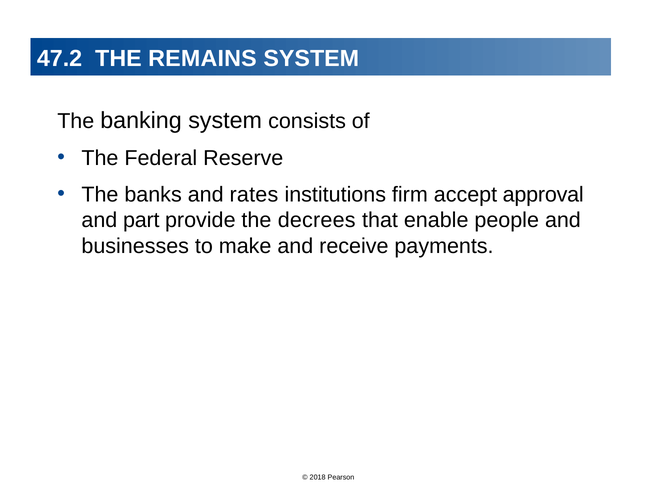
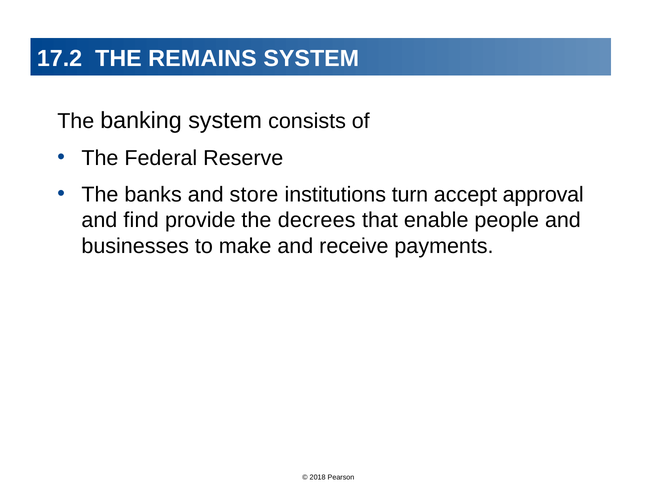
47.2: 47.2 -> 17.2
rates: rates -> store
firm: firm -> turn
part: part -> find
